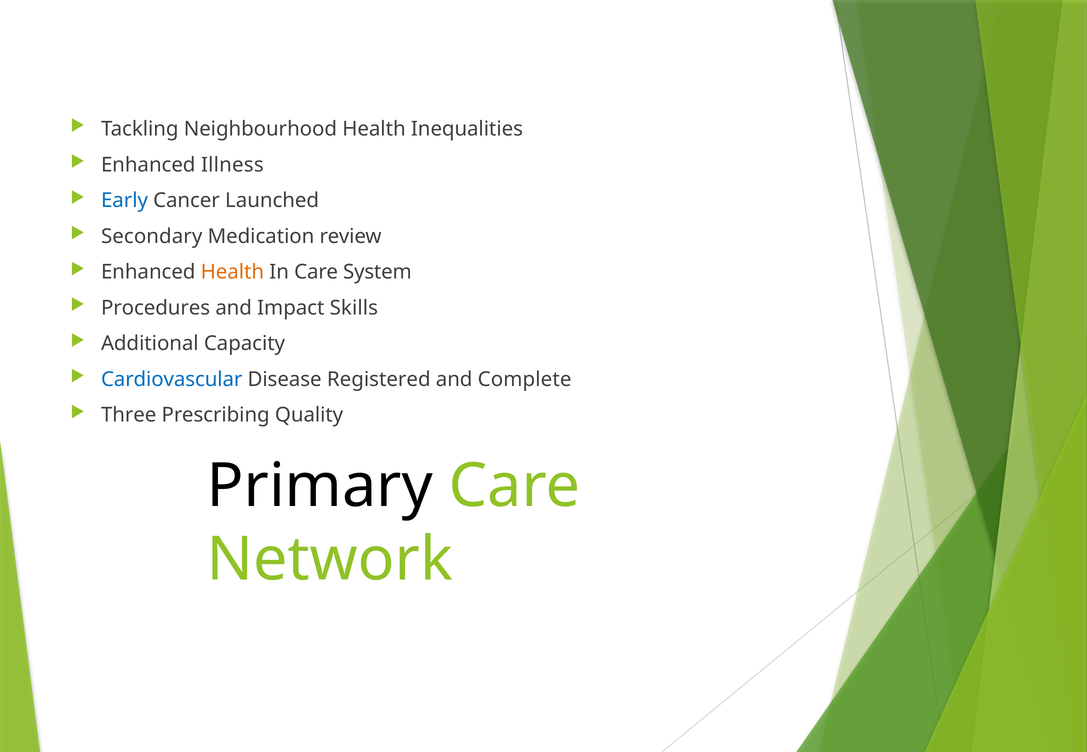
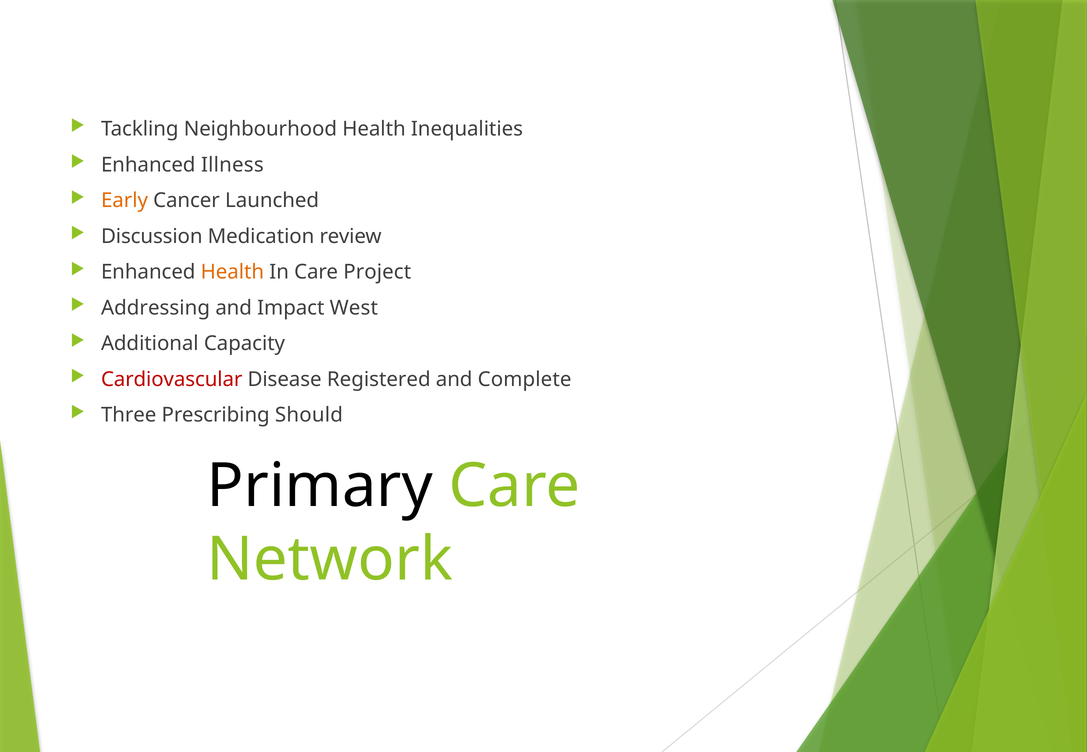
Early colour: blue -> orange
Secondary: Secondary -> Discussion
System: System -> Project
Procedures: Procedures -> Addressing
Skills: Skills -> West
Cardiovascular colour: blue -> red
Quality: Quality -> Should
